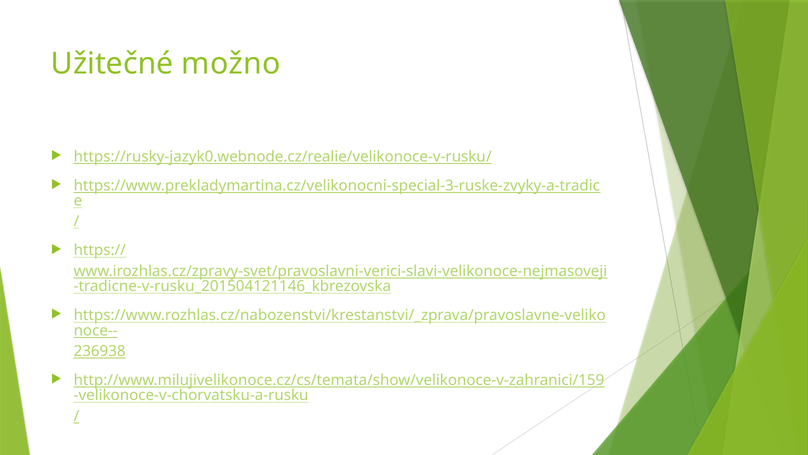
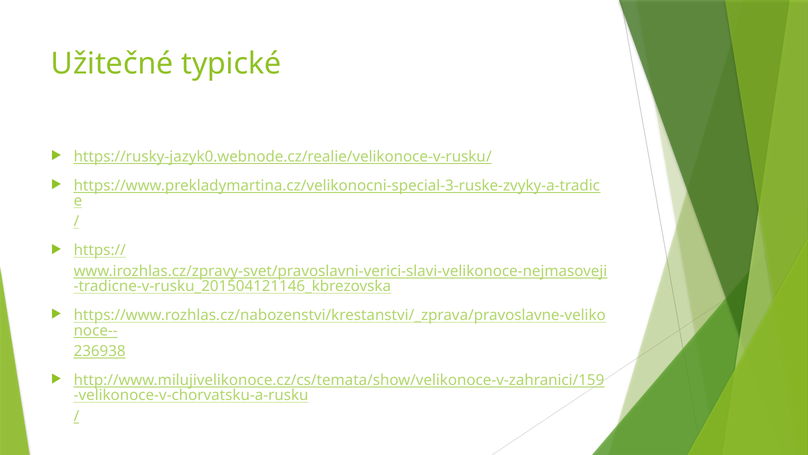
možno: možno -> typické
